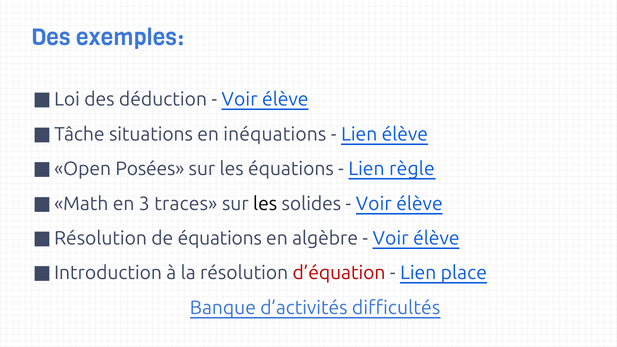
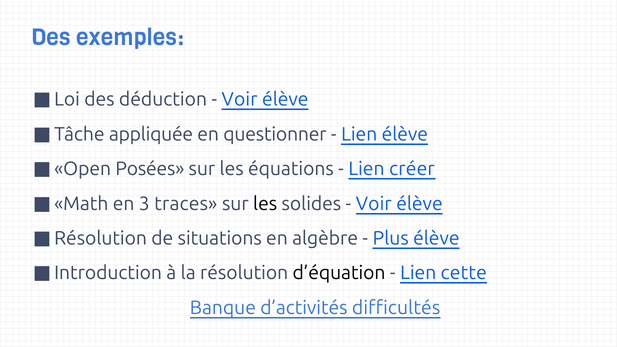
situations: situations -> appliquée
inéquations: inéquations -> questionner
règle: règle -> créer
de équations: équations -> situations
Voir at (391, 238): Voir -> Plus
d’équation colour: red -> black
place: place -> cette
